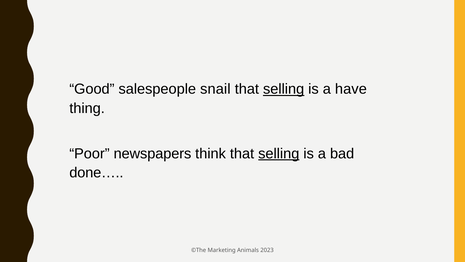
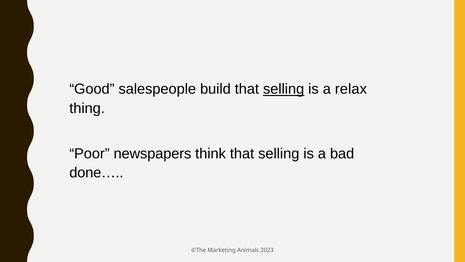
snail: snail -> build
have: have -> relax
selling at (279, 153) underline: present -> none
